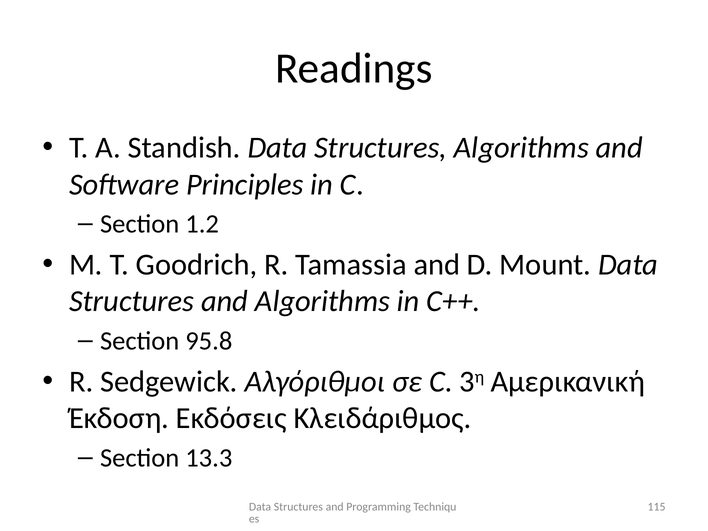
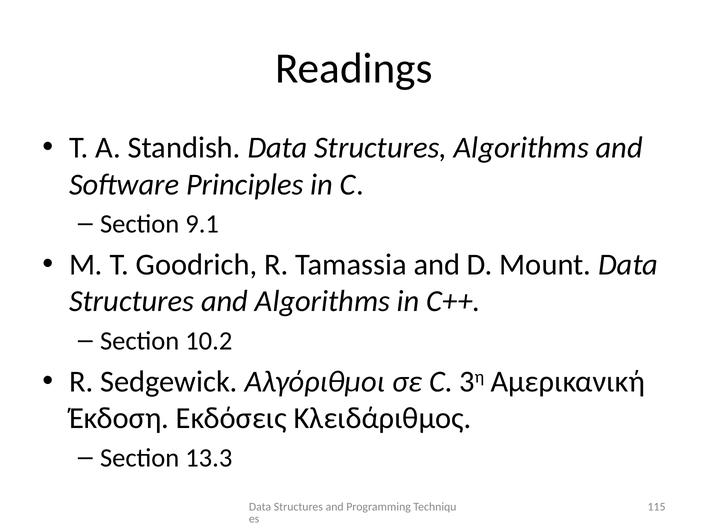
1.2: 1.2 -> 9.1
95.8: 95.8 -> 10.2
